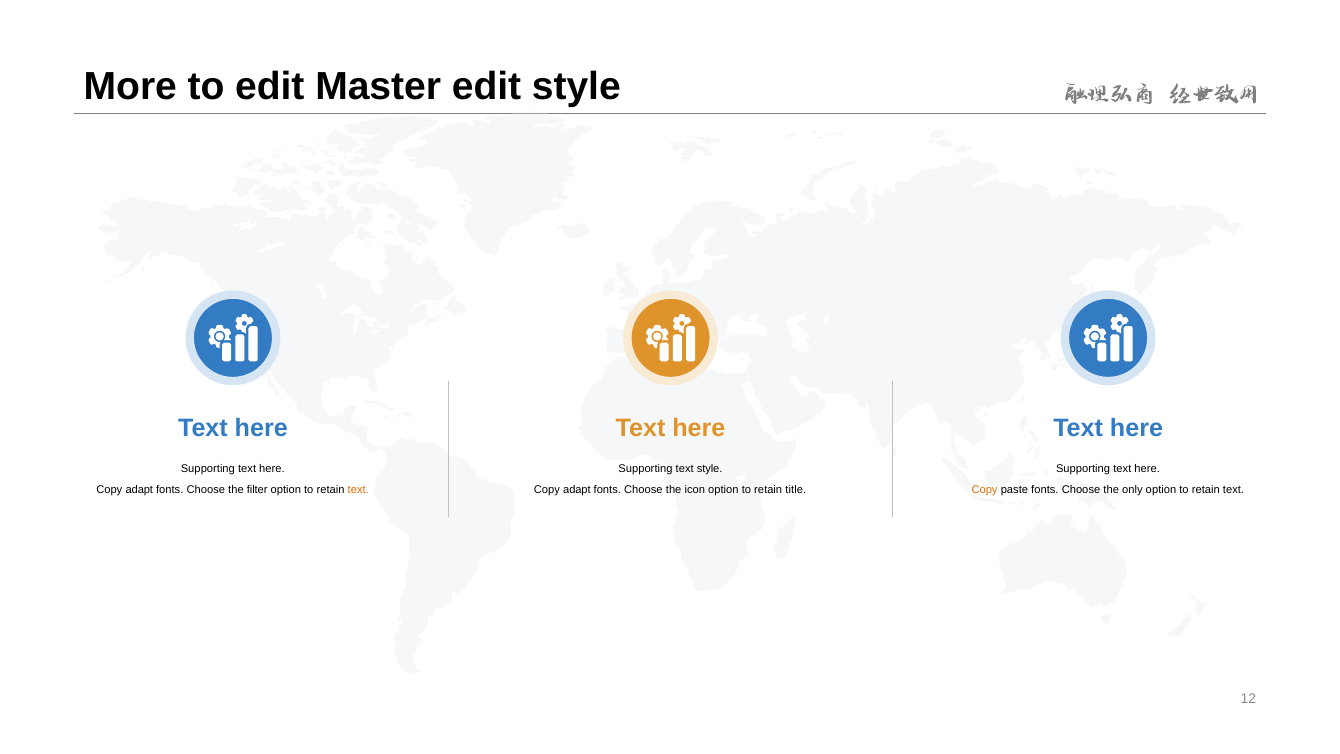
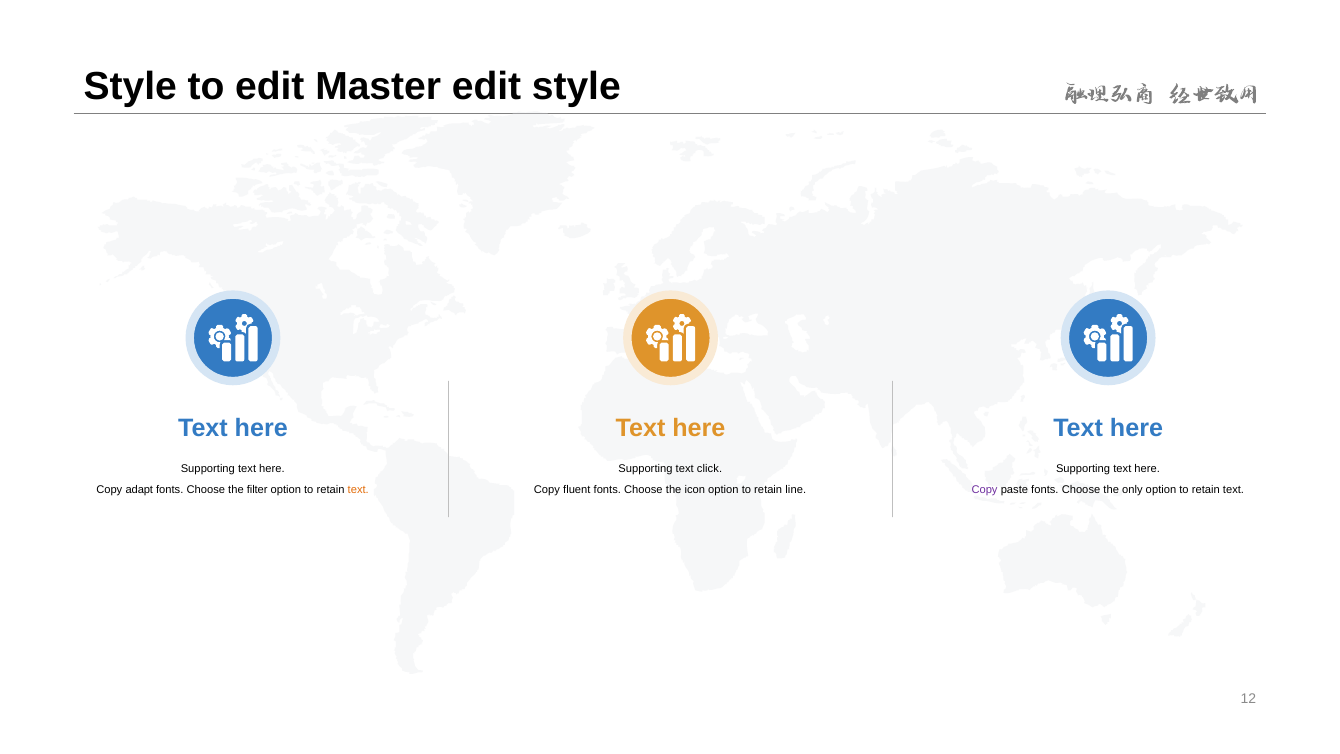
More at (130, 87): More -> Style
text style: style -> click
adapt at (577, 489): adapt -> fluent
title: title -> line
Copy at (985, 489) colour: orange -> purple
